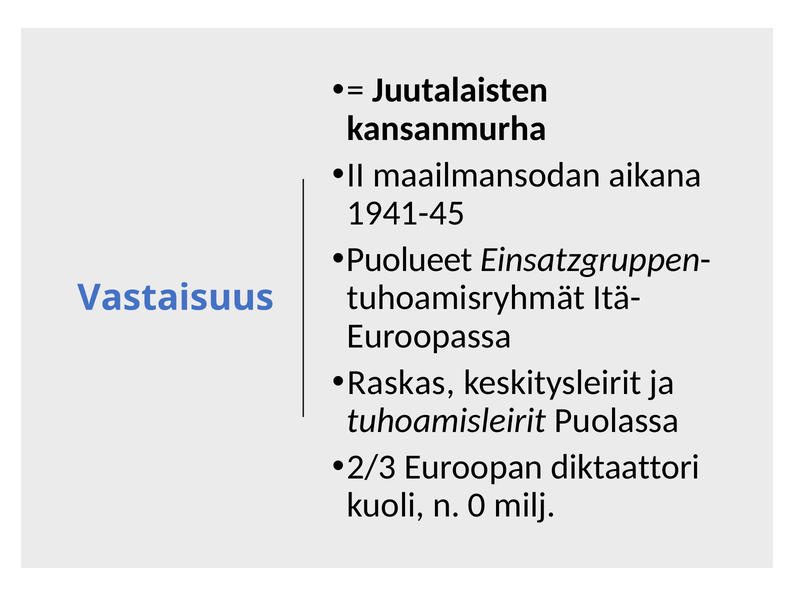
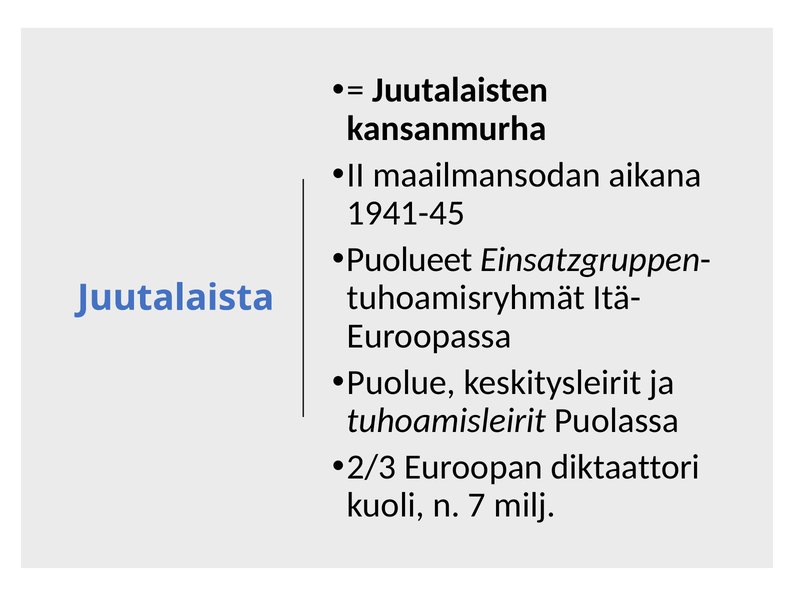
Vastaisuus: Vastaisuus -> Juutalaista
Raskas: Raskas -> Puolue
0: 0 -> 7
